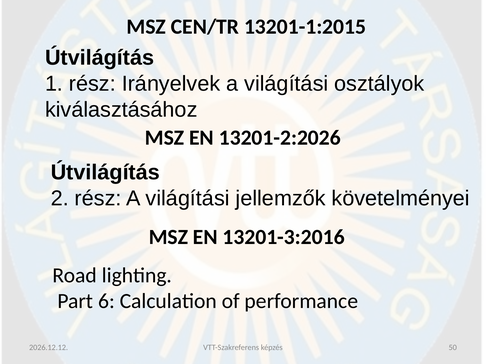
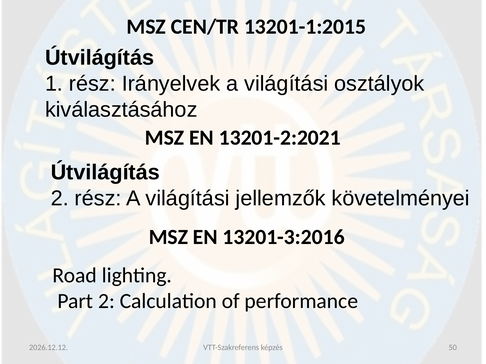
13201-2:2026: 13201-2:2026 -> 13201-2:2021
Part 6: 6 -> 2
